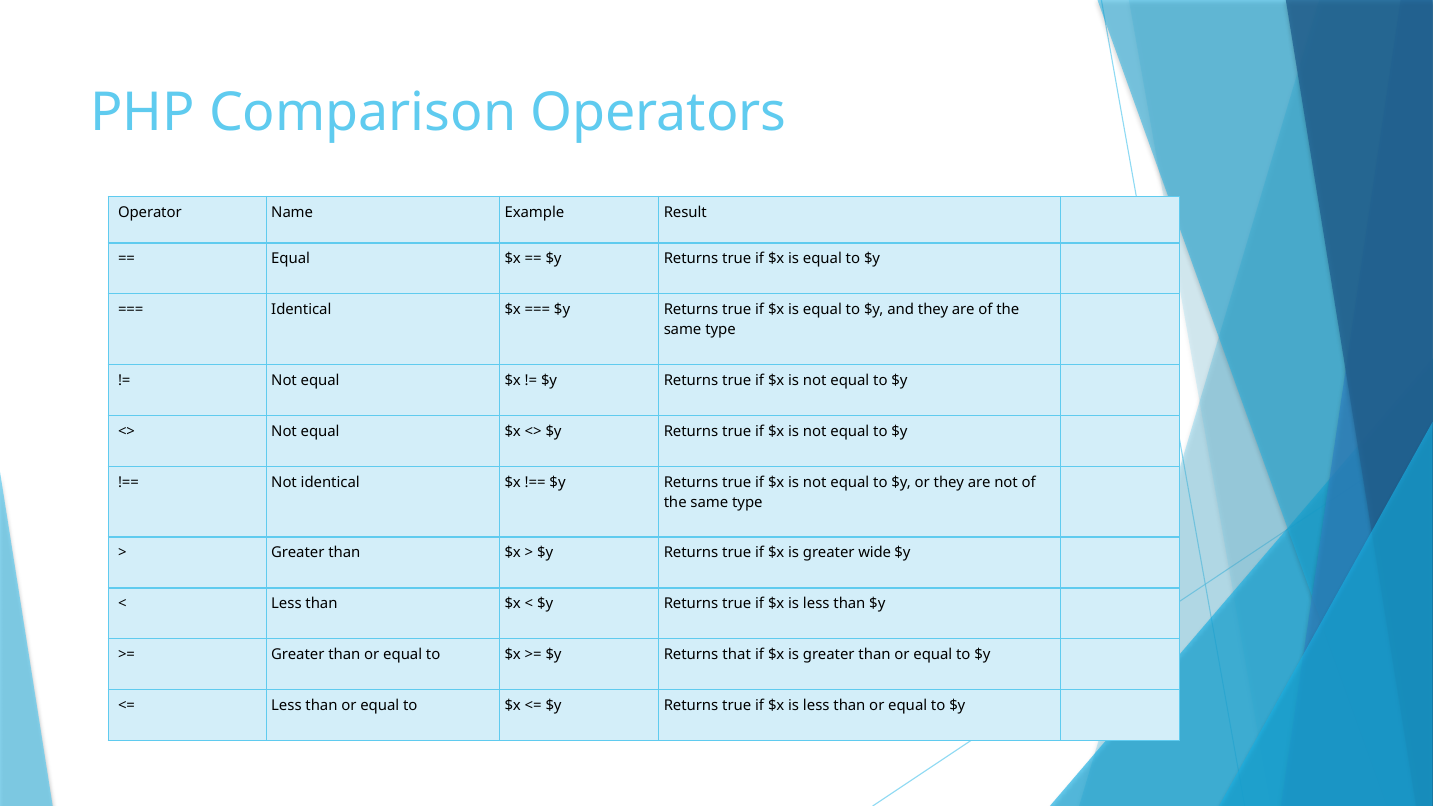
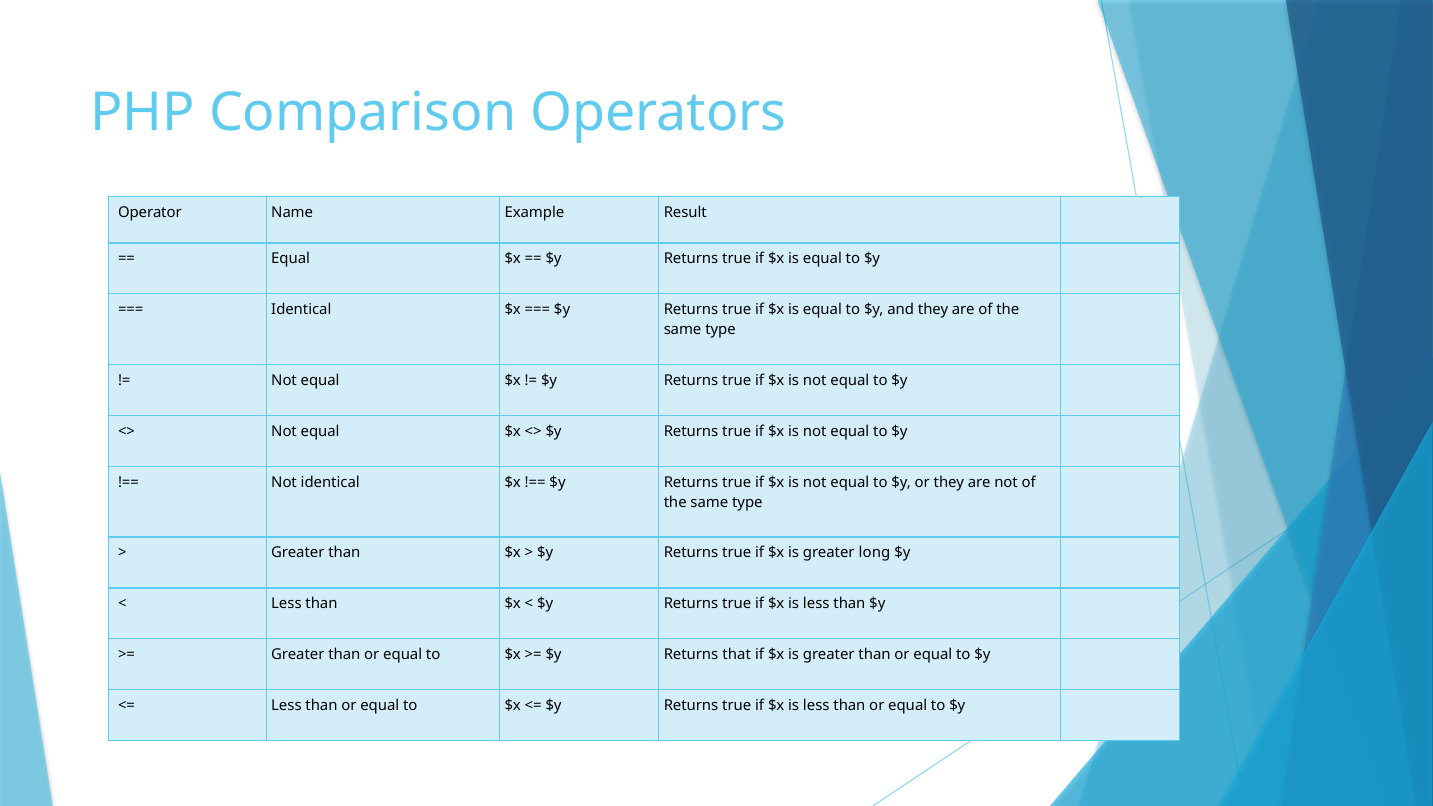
wide: wide -> long
